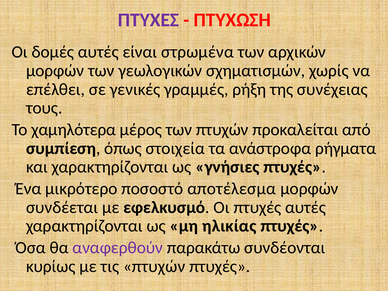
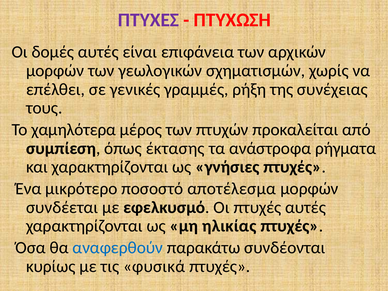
στρωμένα: στρωμένα -> επιφάνεια
στοιχεία: στοιχεία -> έκτασης
αναφερθούν colour: purple -> blue
τις πτυχών: πτυχών -> φυσικά
